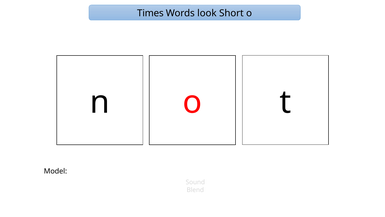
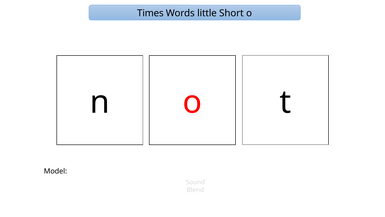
look: look -> little
